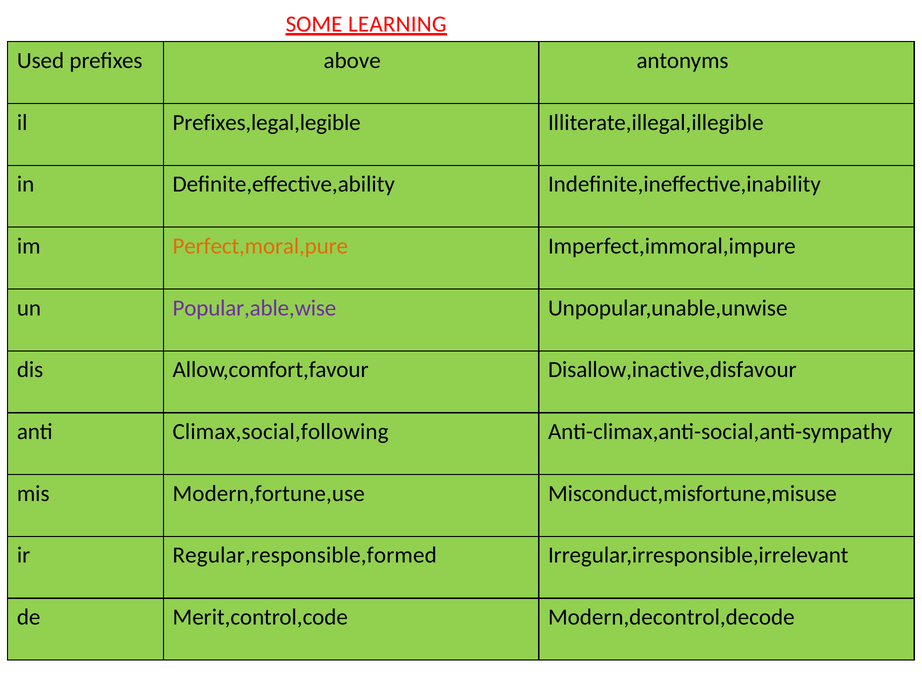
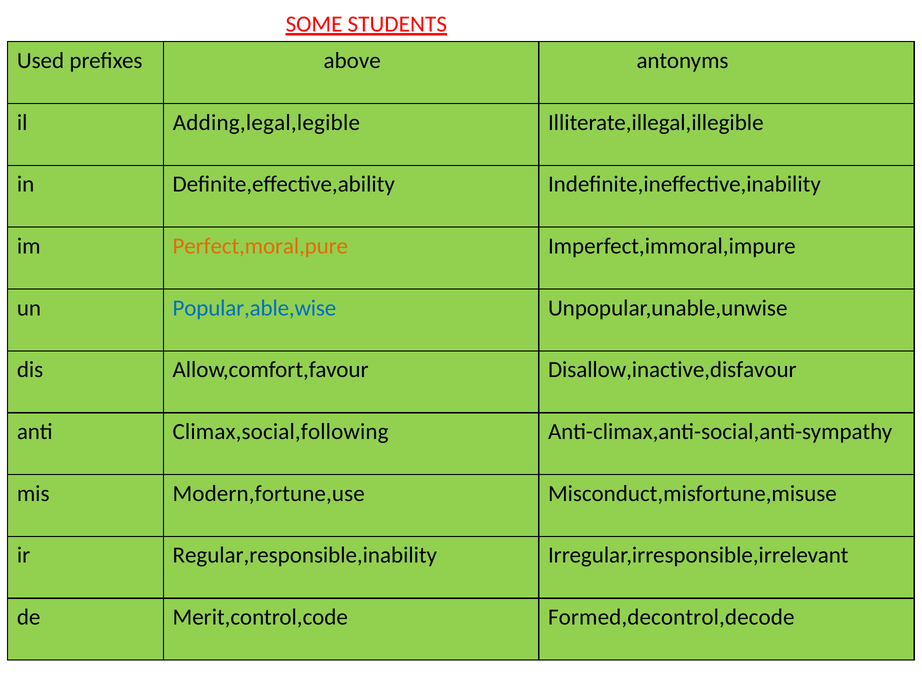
LEARNING: LEARNING -> STUDENTS
Prefixes,legal,legible: Prefixes,legal,legible -> Adding,legal,legible
Popular,able,wise colour: purple -> blue
Regular,responsible,formed: Regular,responsible,formed -> Regular,responsible,inability
Modern,decontrol,decode: Modern,decontrol,decode -> Formed,decontrol,decode
